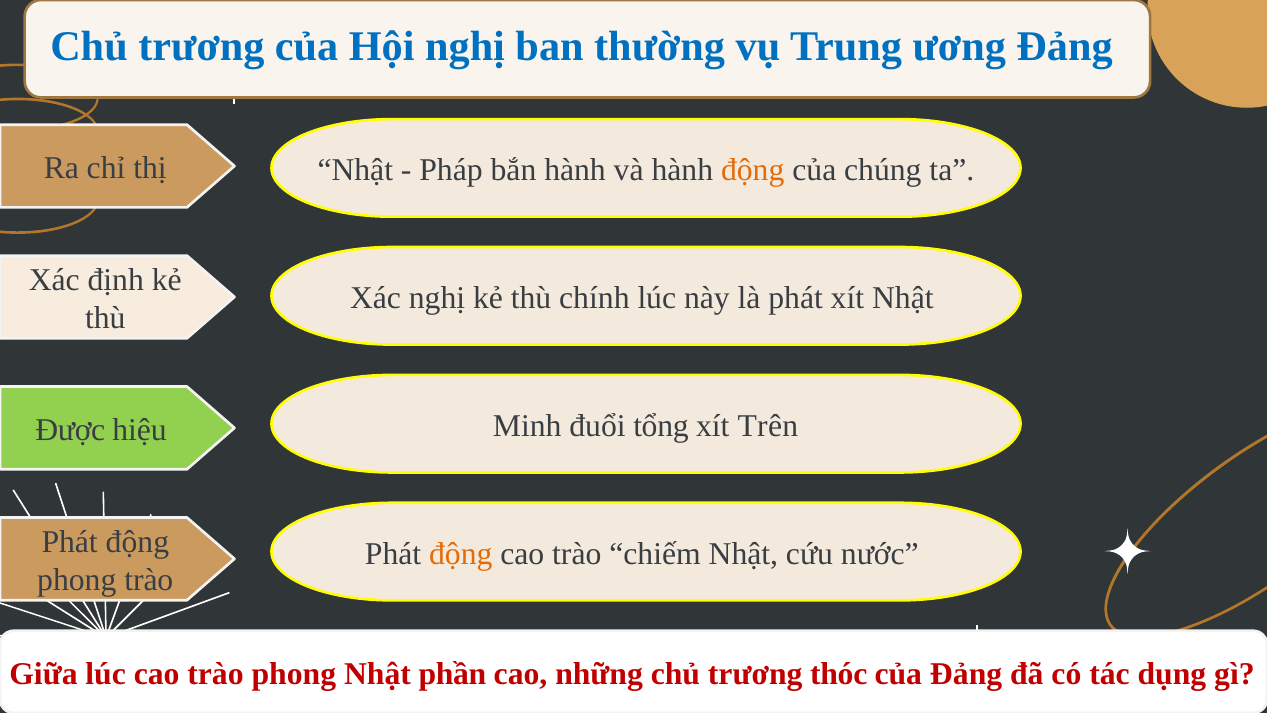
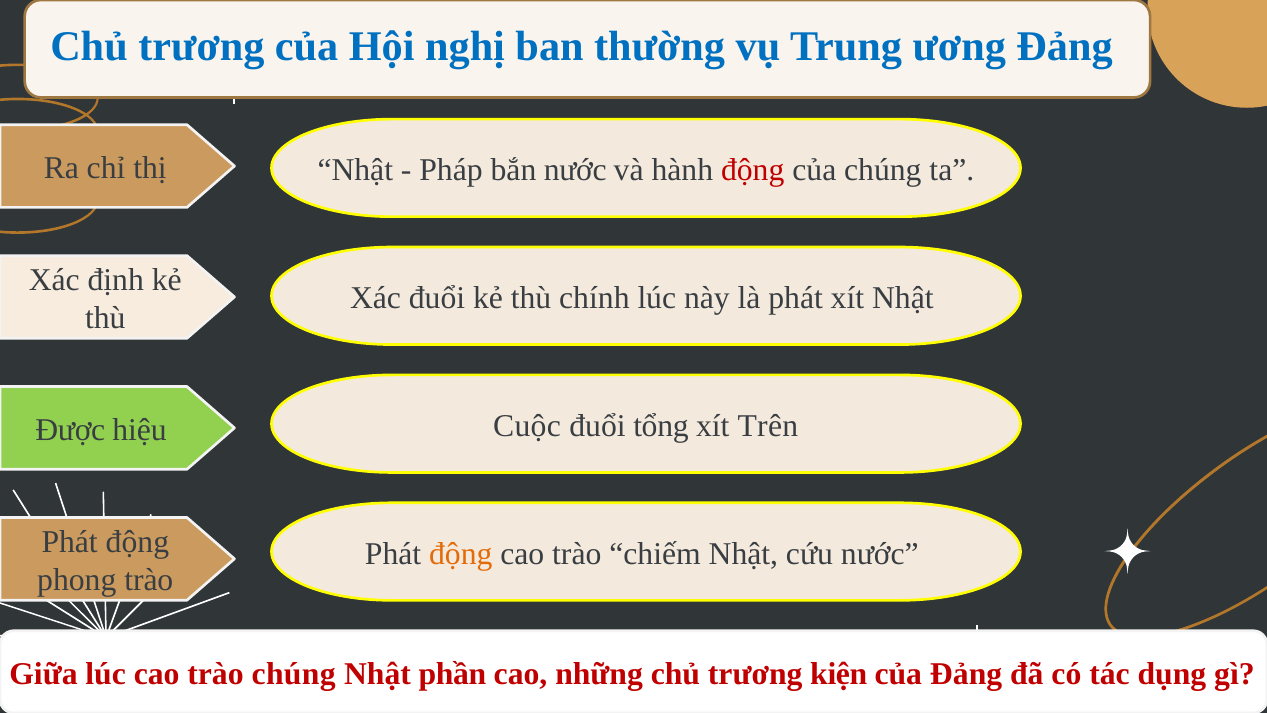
bắn hành: hành -> nước
động at (753, 170) colour: orange -> red
Xác nghị: nghị -> đuổi
Minh: Minh -> Cuộc
trào phong: phong -> chúng
thóc: thóc -> kiện
